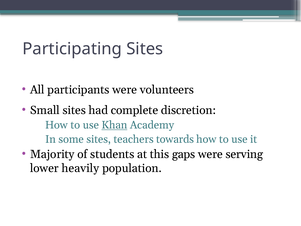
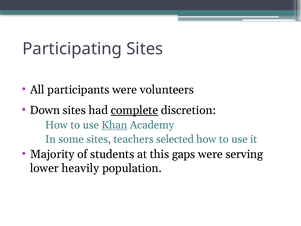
Small: Small -> Down
complete underline: none -> present
towards: towards -> selected
